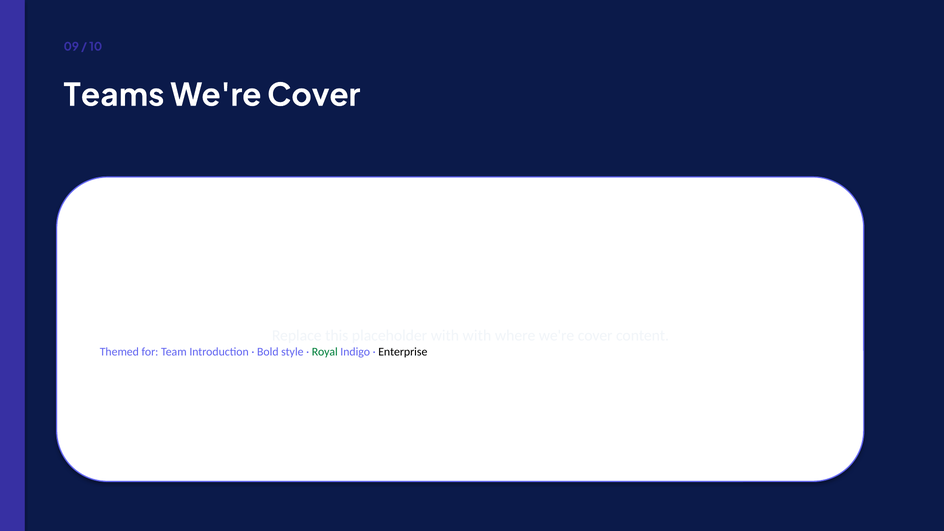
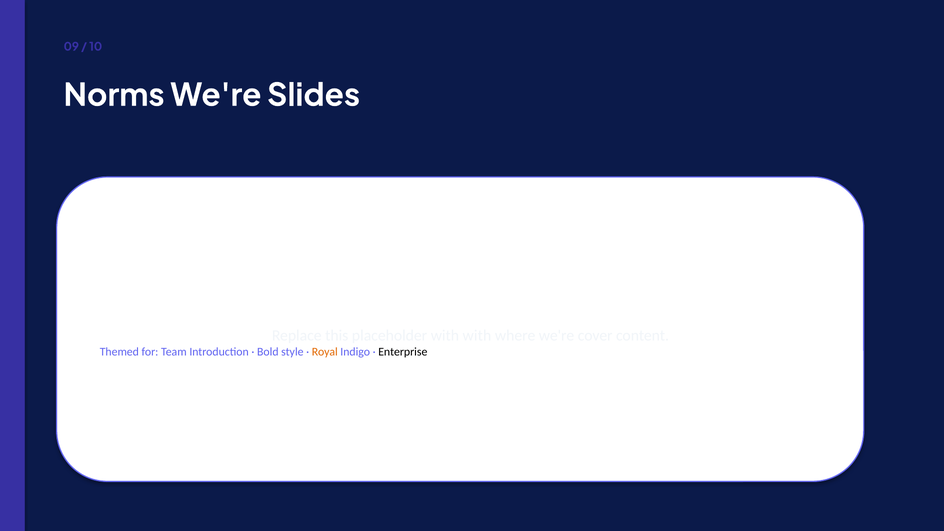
Teams: Teams -> Norms
Cover at (314, 95): Cover -> Slides
Royal colour: green -> orange
